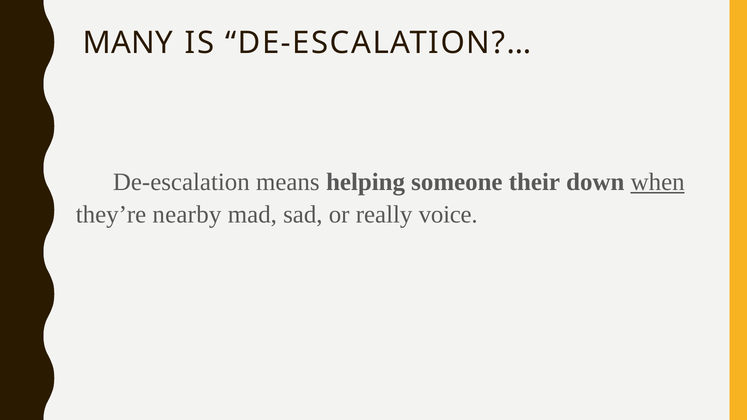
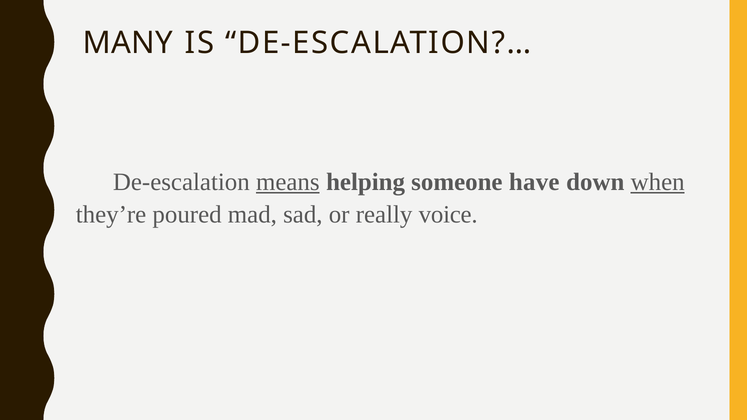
means underline: none -> present
their: their -> have
nearby: nearby -> poured
